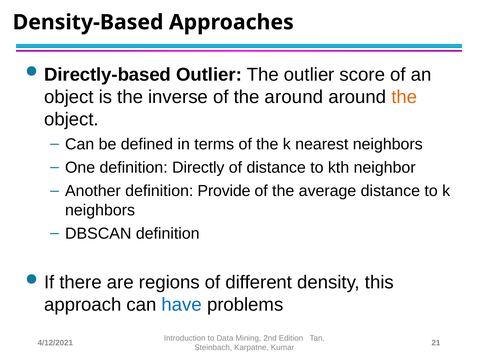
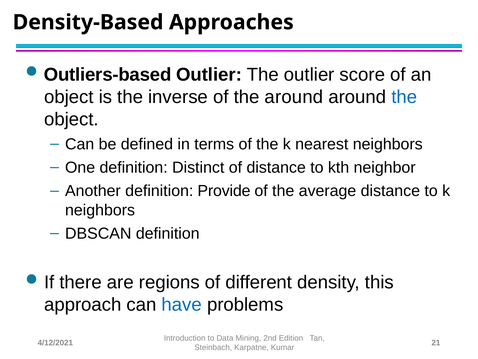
Directly-based: Directly-based -> Outliers-based
the at (404, 97) colour: orange -> blue
Directly: Directly -> Distinct
